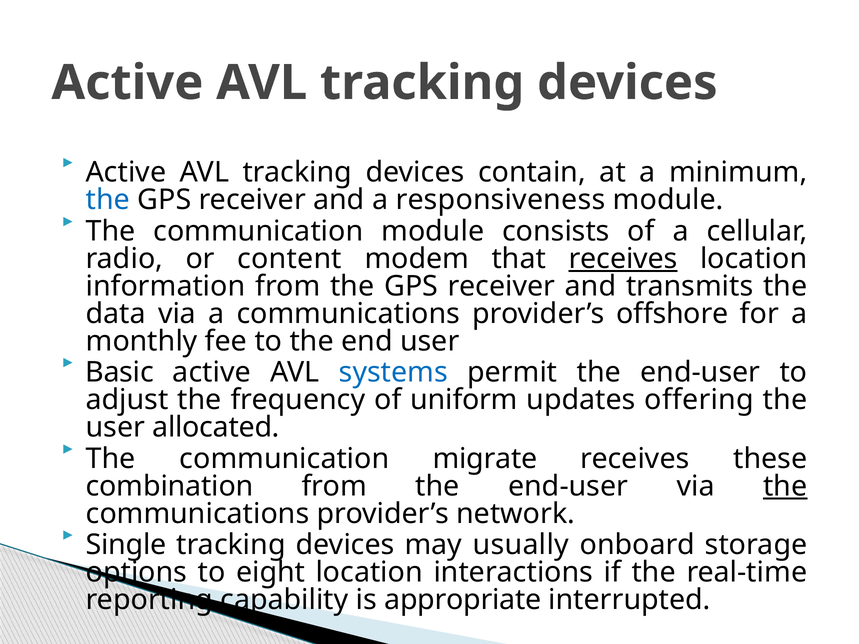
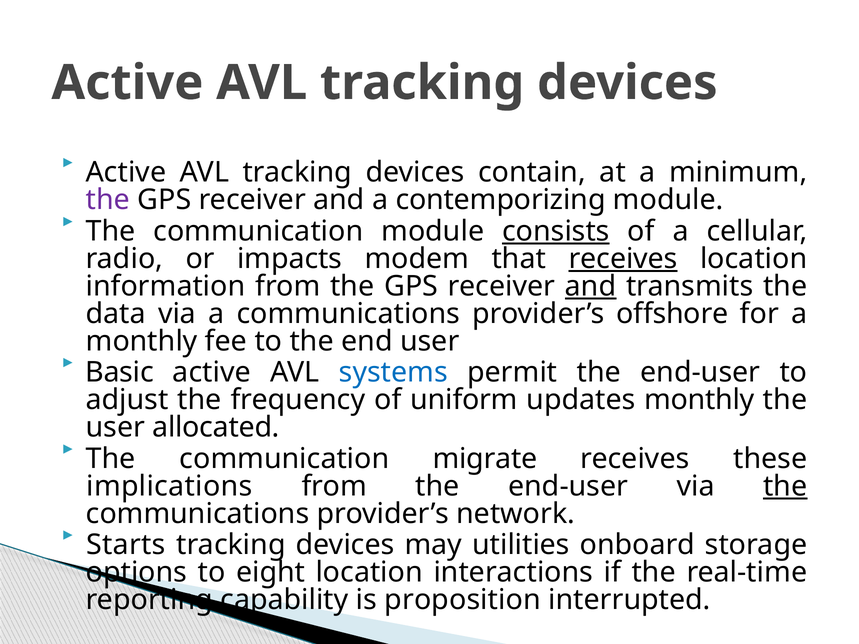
the at (108, 200) colour: blue -> purple
responsiveness: responsiveness -> contemporizing
consists underline: none -> present
content: content -> impacts
and at (591, 286) underline: none -> present
updates offering: offering -> monthly
combination: combination -> implications
Single: Single -> Starts
usually: usually -> utilities
appropriate: appropriate -> proposition
